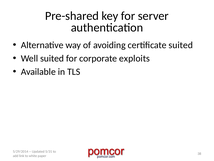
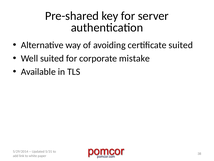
exploits: exploits -> mistake
